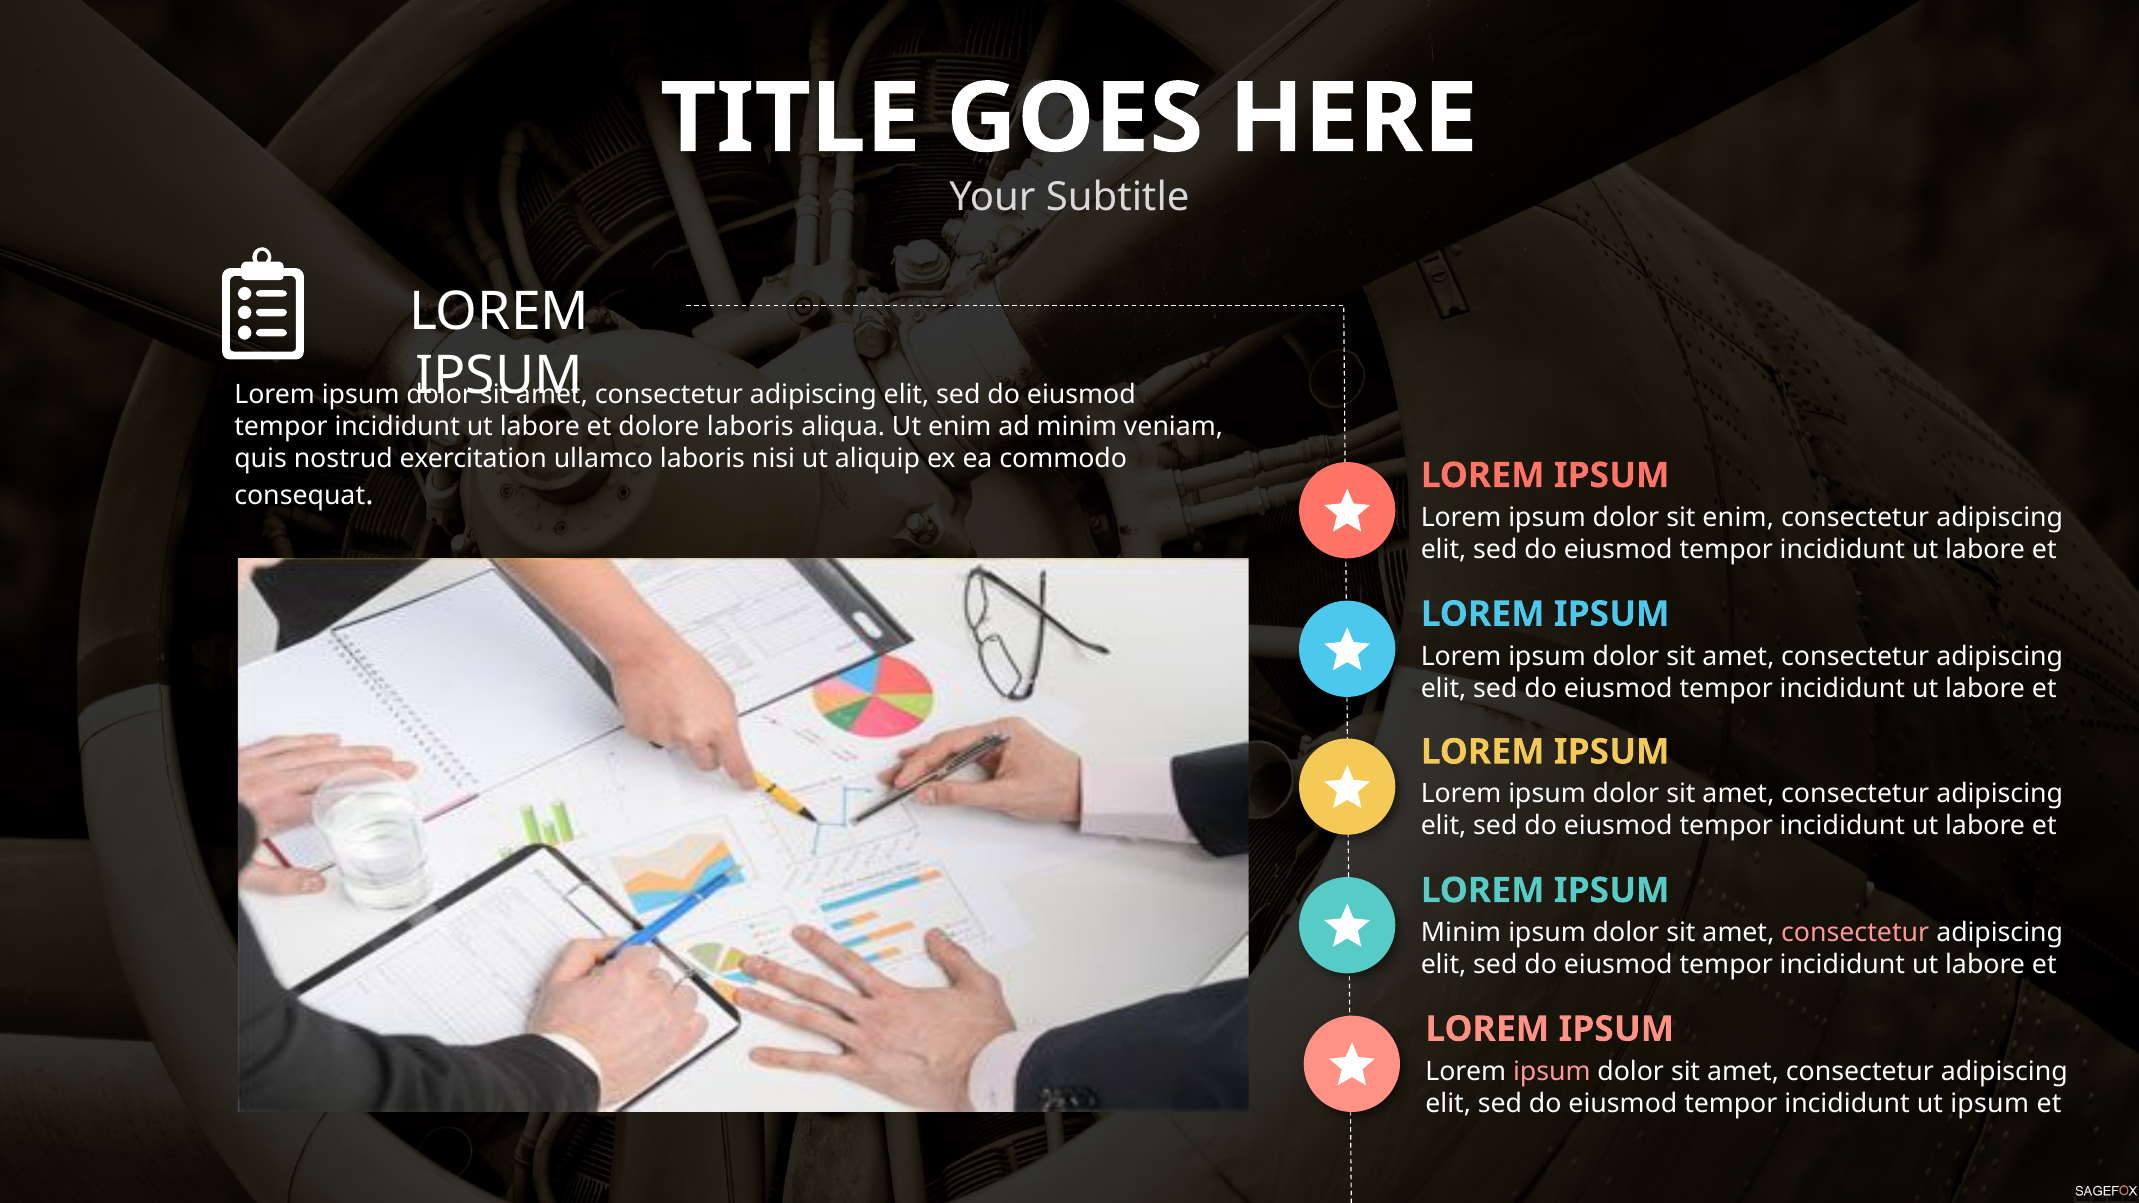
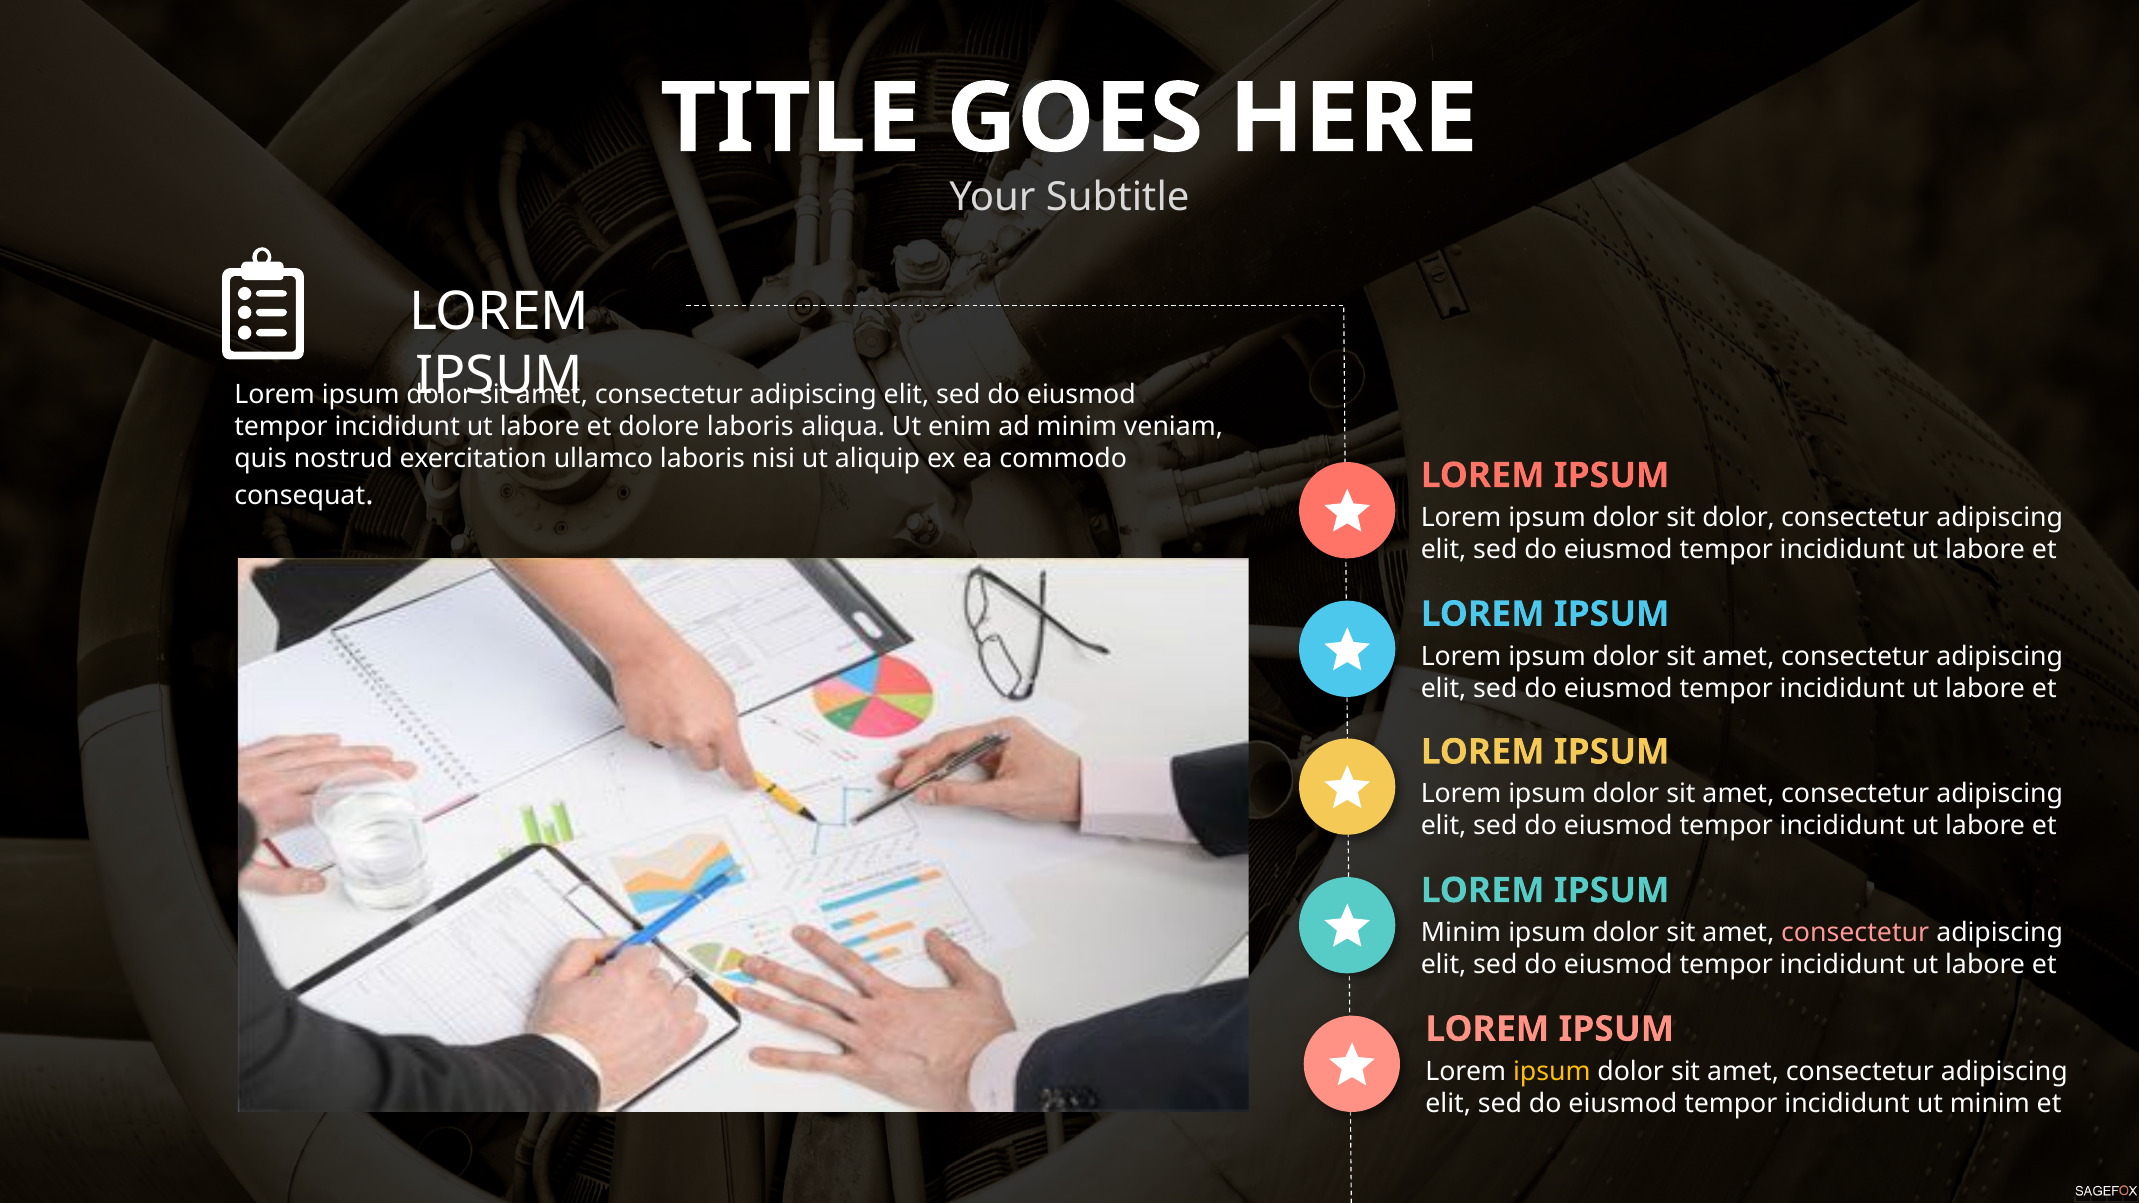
sit enim: enim -> dolor
ipsum at (1552, 1071) colour: pink -> yellow
ut ipsum: ipsum -> minim
